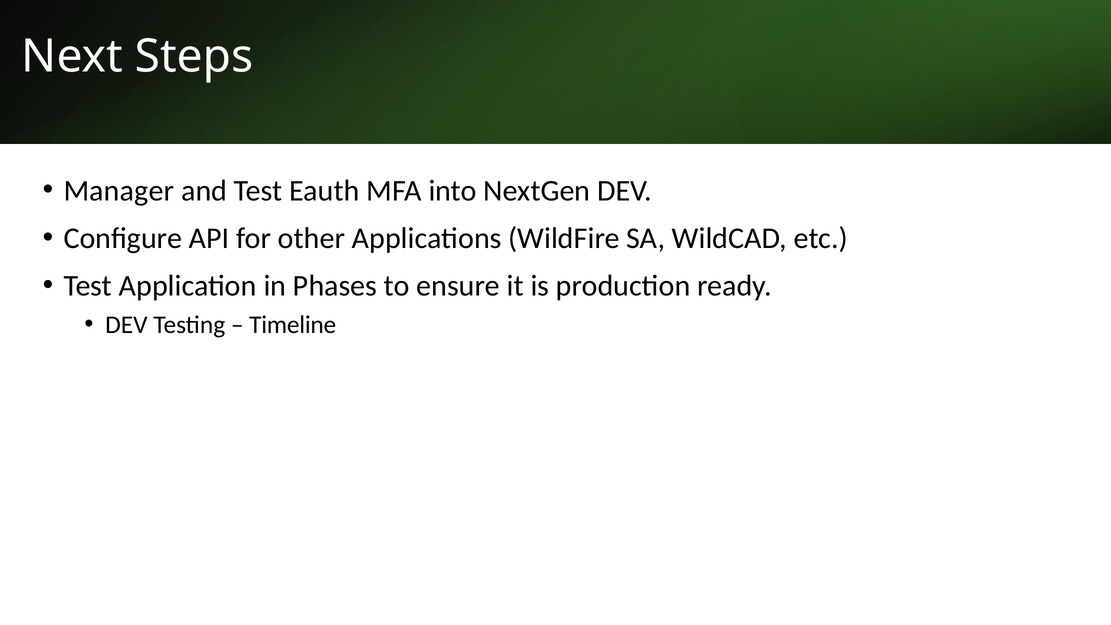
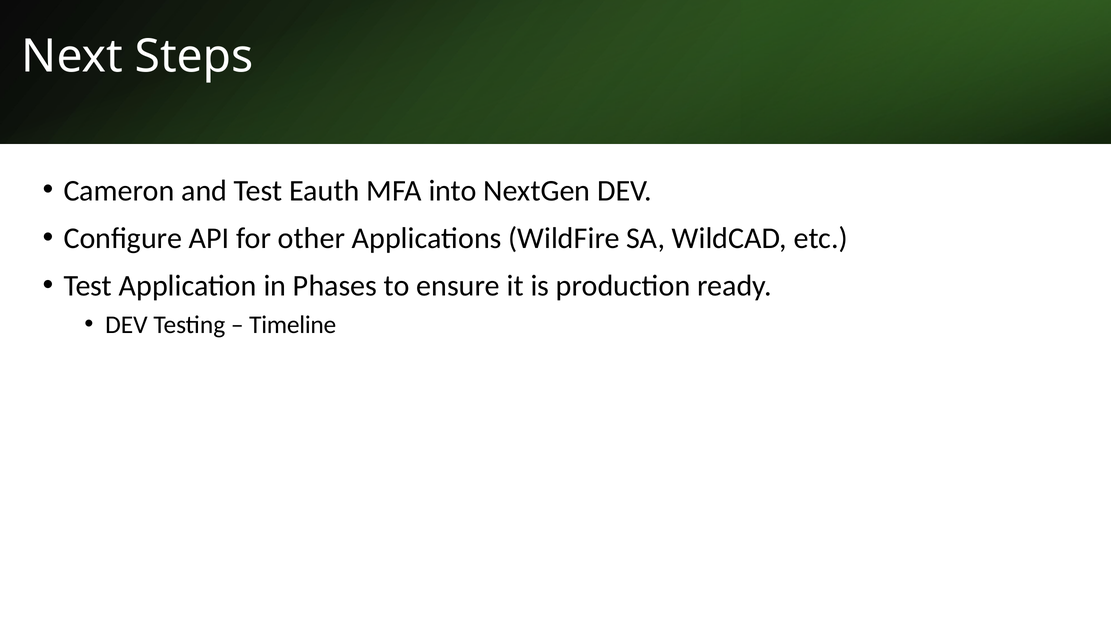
Manager: Manager -> Cameron
